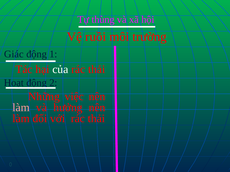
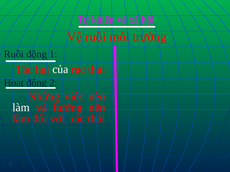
thùng: thùng -> khiến
Giác at (14, 54): Giác -> Ruồi
làm at (21, 108) colour: pink -> white
